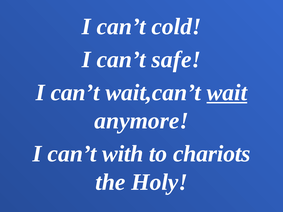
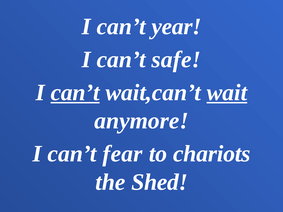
cold: cold -> year
can’t at (75, 93) underline: none -> present
with: with -> fear
Holy: Holy -> Shed
